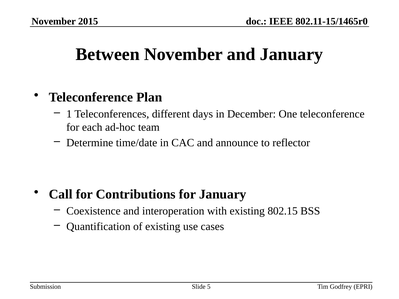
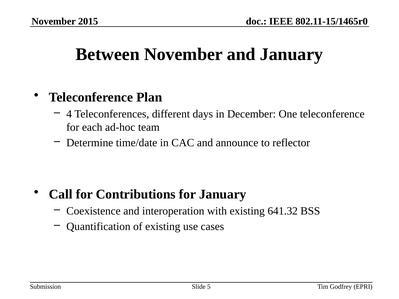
1: 1 -> 4
802.15: 802.15 -> 641.32
